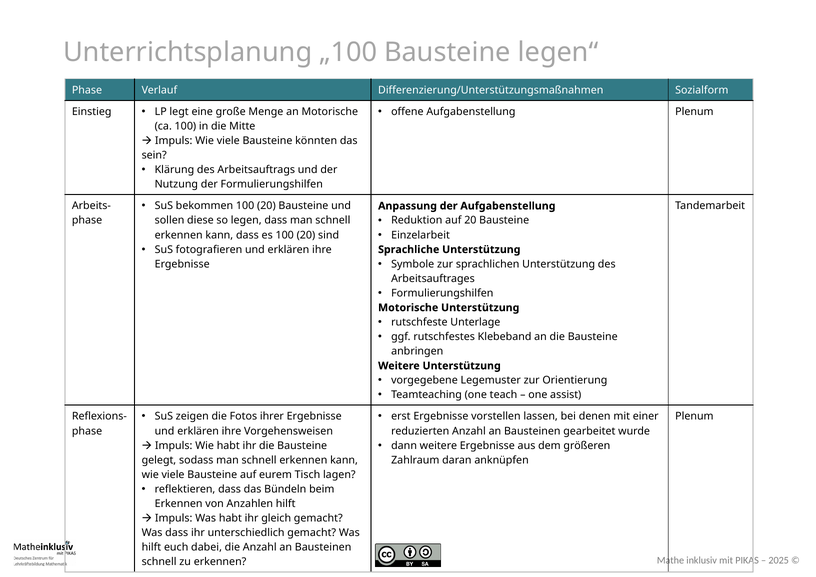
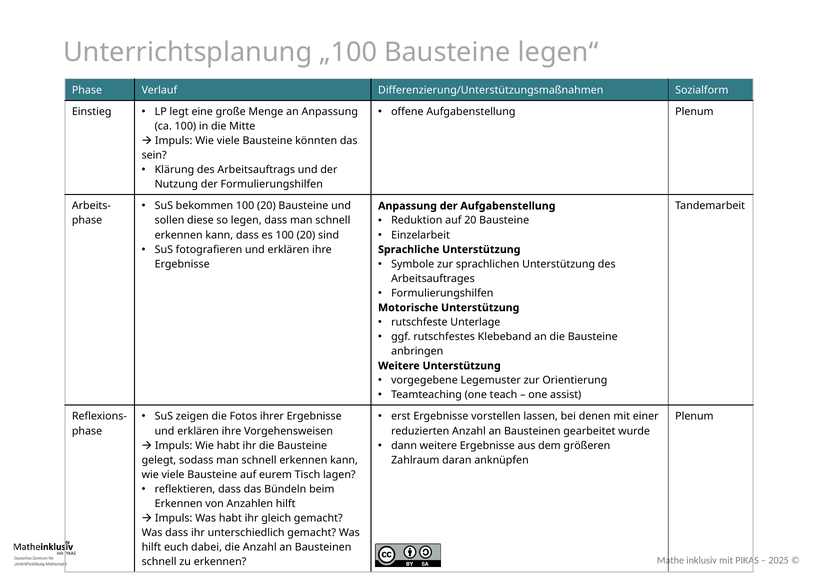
an Motorische: Motorische -> Anpassung
